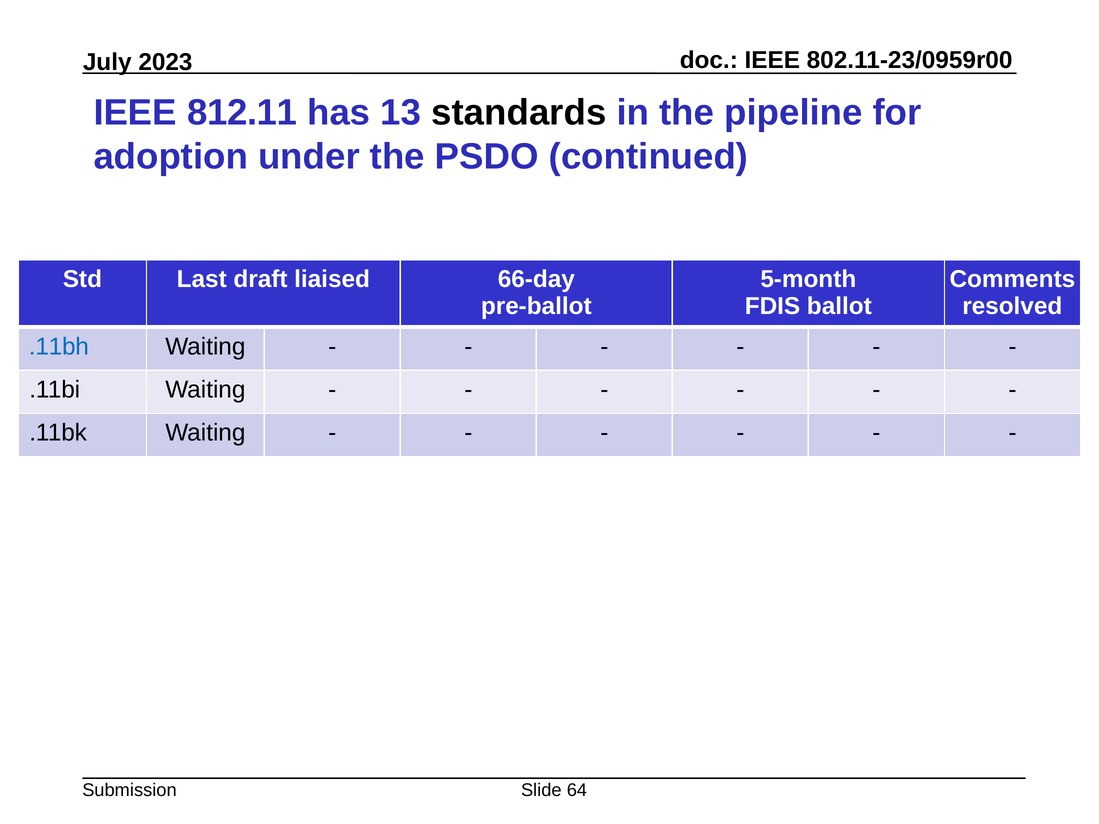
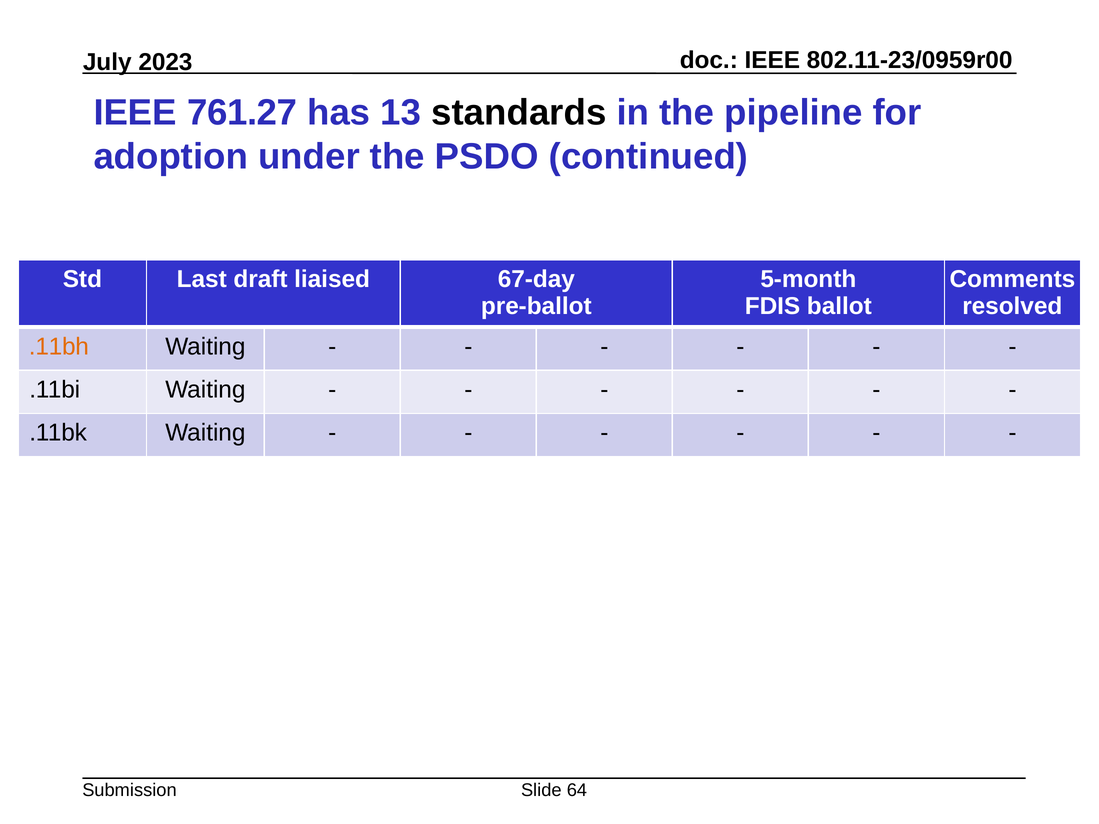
812.11: 812.11 -> 761.27
66-day: 66-day -> 67-day
.11bh colour: blue -> orange
